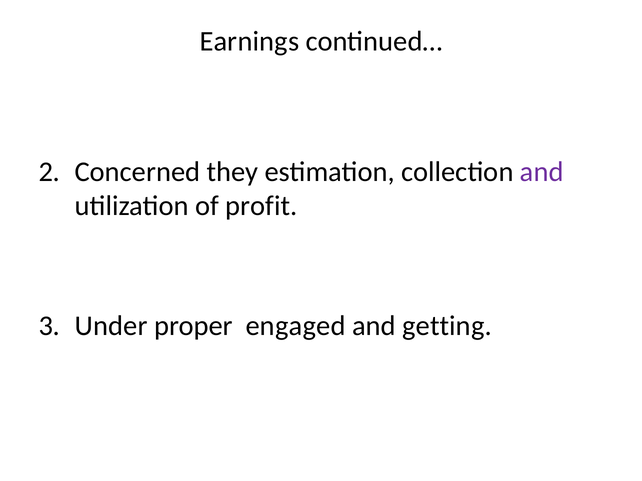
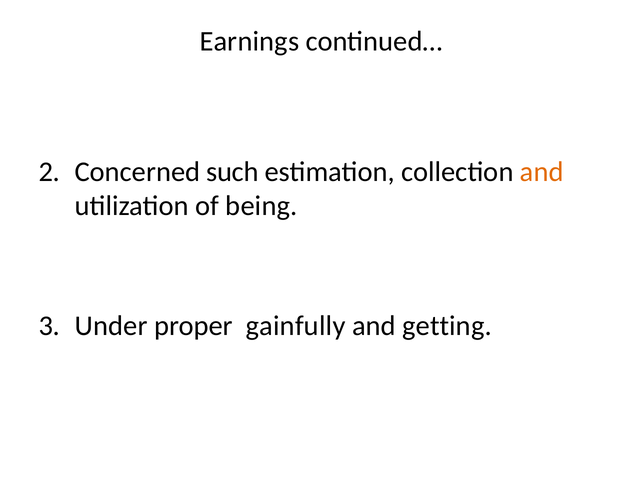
they: they -> such
and at (542, 172) colour: purple -> orange
profit: profit -> being
engaged: engaged -> gainfully
